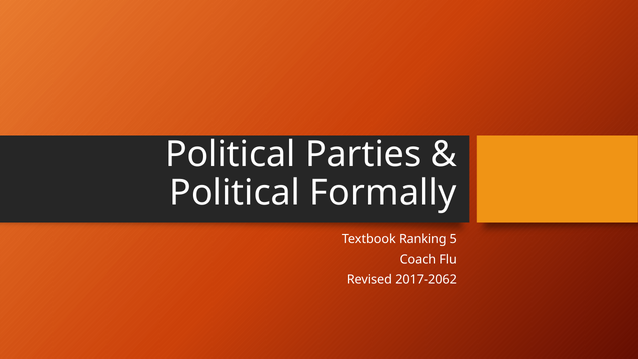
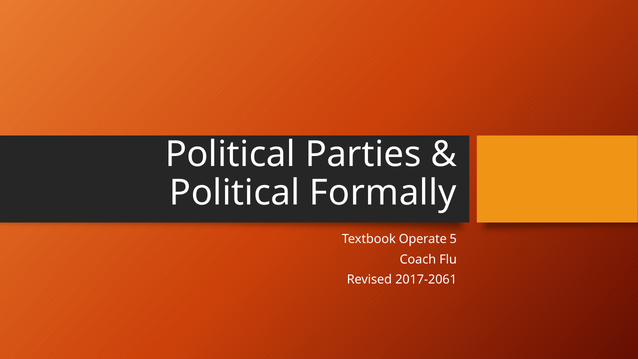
Ranking: Ranking -> Operate
2017-2062: 2017-2062 -> 2017-2061
